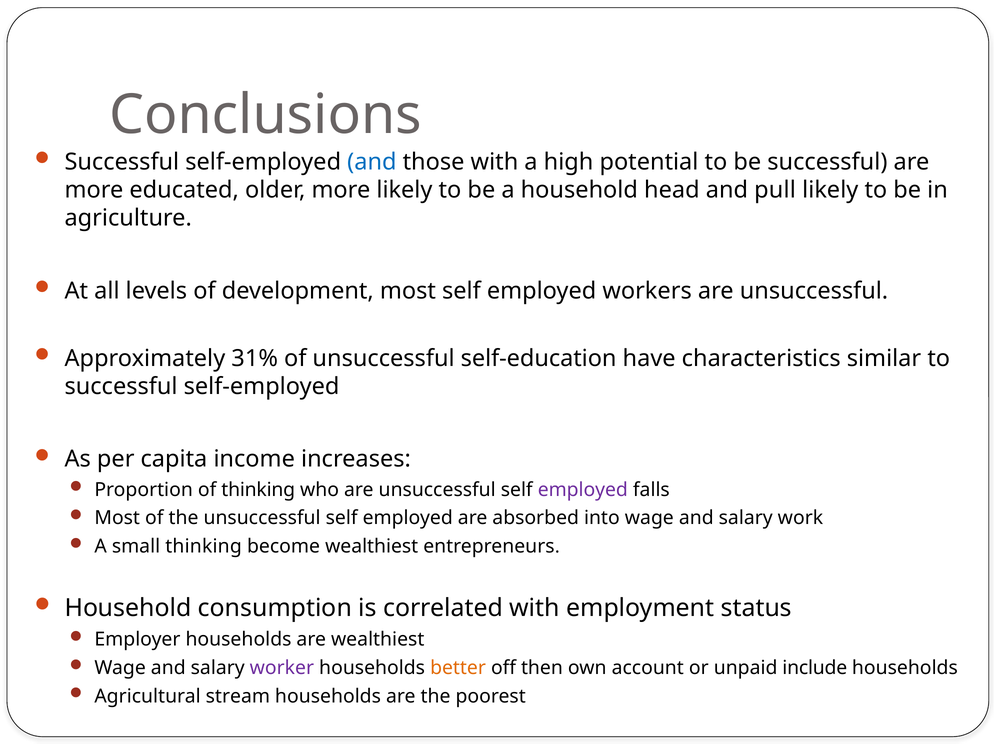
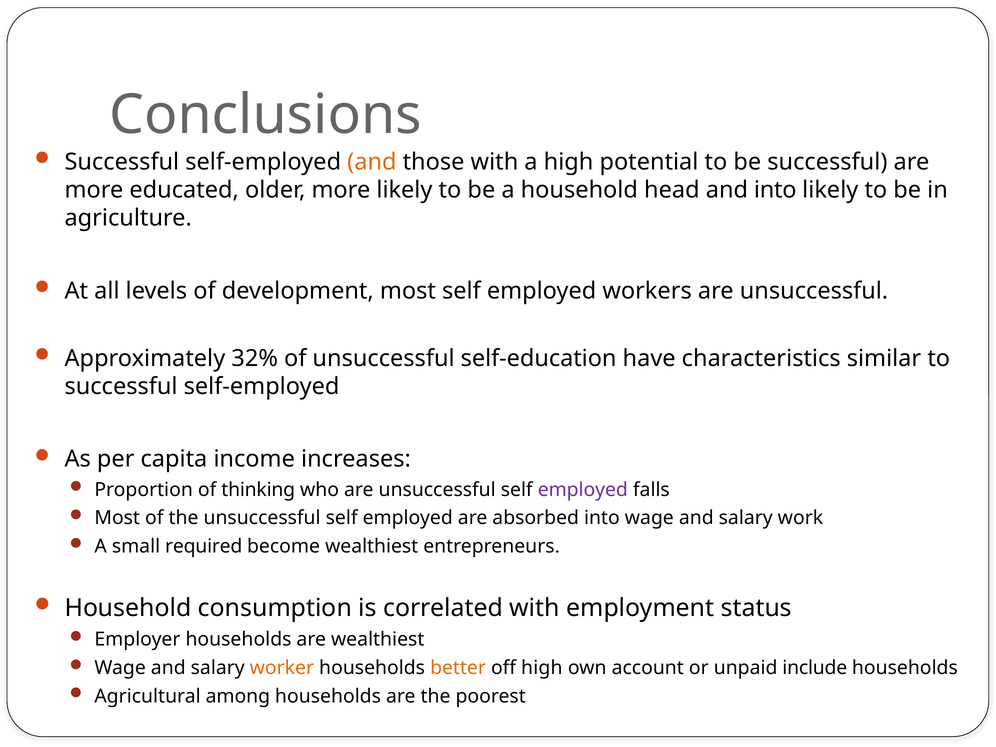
and at (372, 162) colour: blue -> orange
and pull: pull -> into
31%: 31% -> 32%
small thinking: thinking -> required
worker colour: purple -> orange
off then: then -> high
stream: stream -> among
